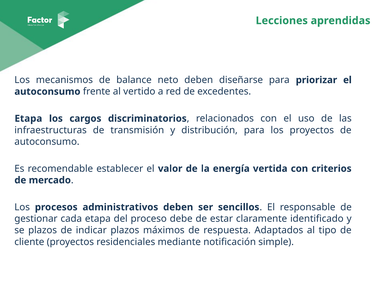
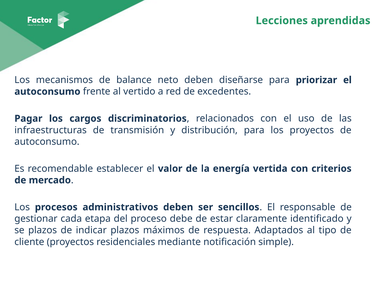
Etapa at (28, 119): Etapa -> Pagar
